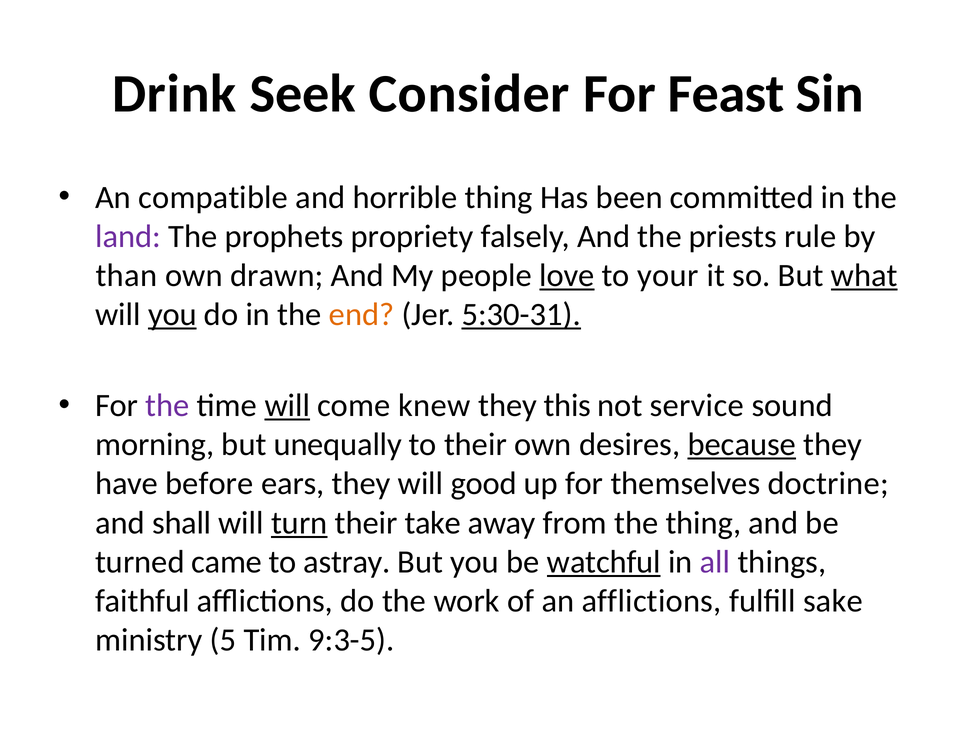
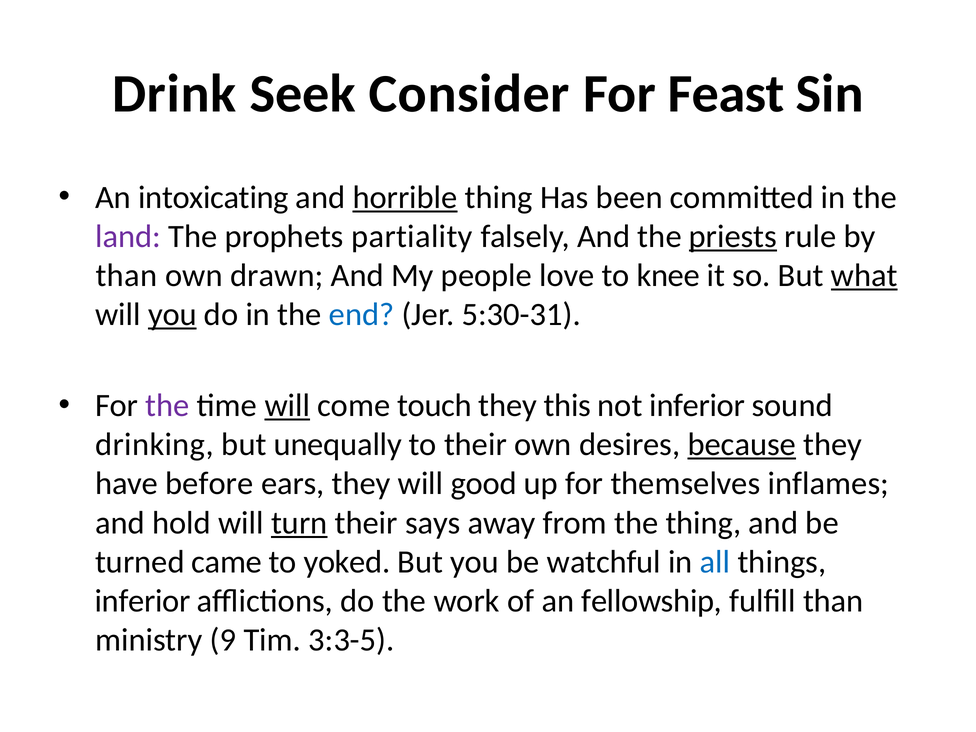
compatible: compatible -> intoxicating
horrible underline: none -> present
propriety: propriety -> partiality
priests underline: none -> present
love underline: present -> none
your: your -> knee
end colour: orange -> blue
5:30-31 underline: present -> none
knew: knew -> touch
not service: service -> inferior
morning: morning -> drinking
doctrine: doctrine -> inflames
shall: shall -> hold
take: take -> says
astray: astray -> yoked
watchful underline: present -> none
all colour: purple -> blue
faithful at (142, 601): faithful -> inferior
an afflictions: afflictions -> fellowship
fulfill sake: sake -> than
5: 5 -> 9
9:3-5: 9:3-5 -> 3:3-5
